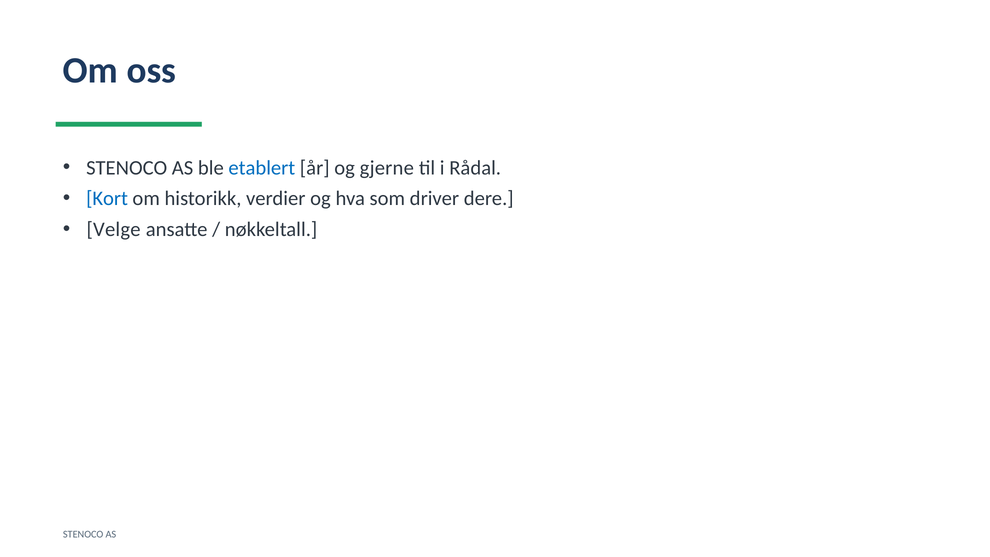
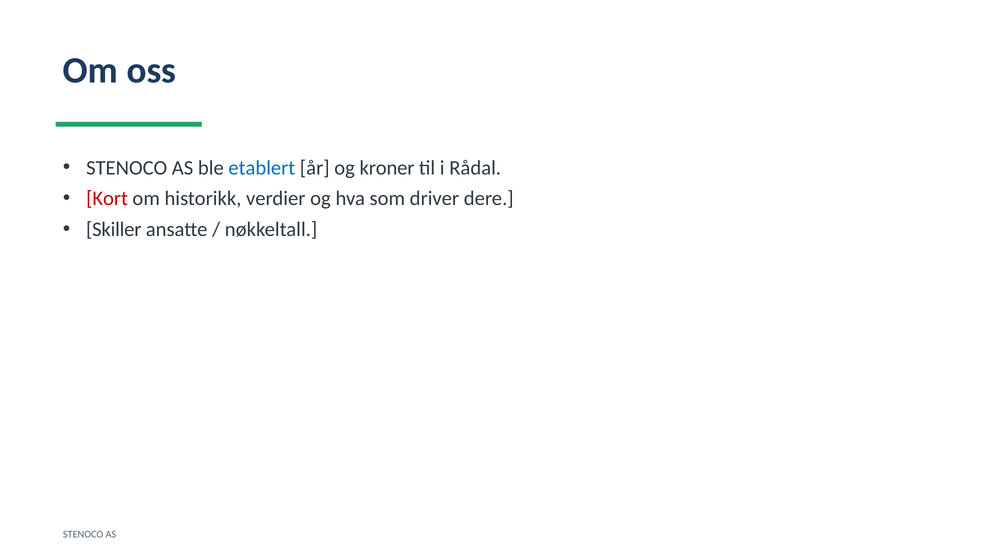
gjerne: gjerne -> kroner
Kort colour: blue -> red
Velge: Velge -> Skiller
